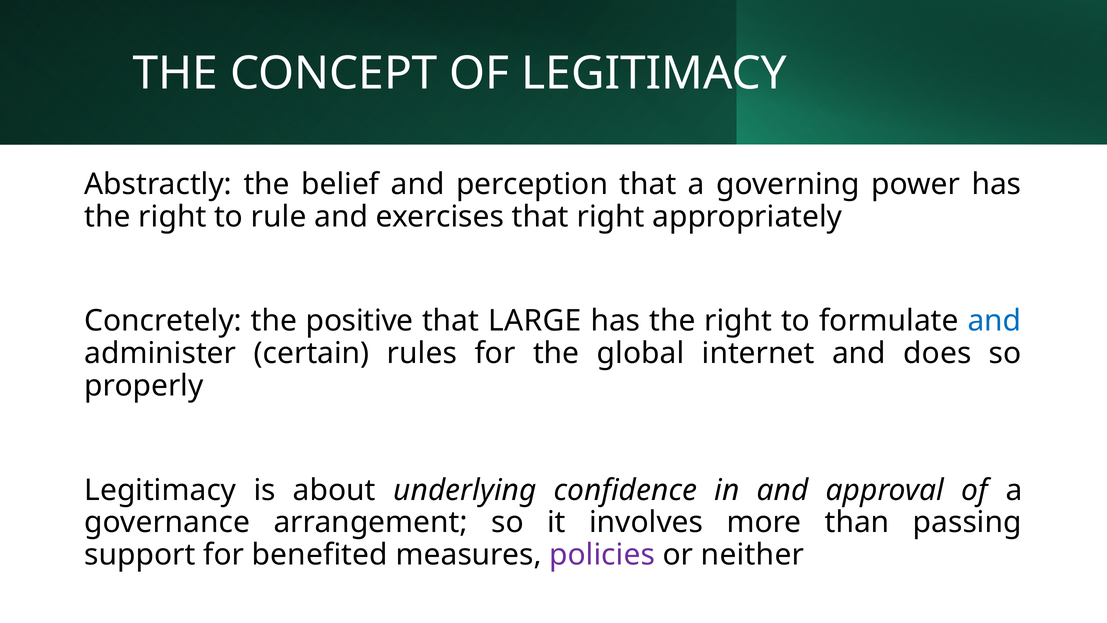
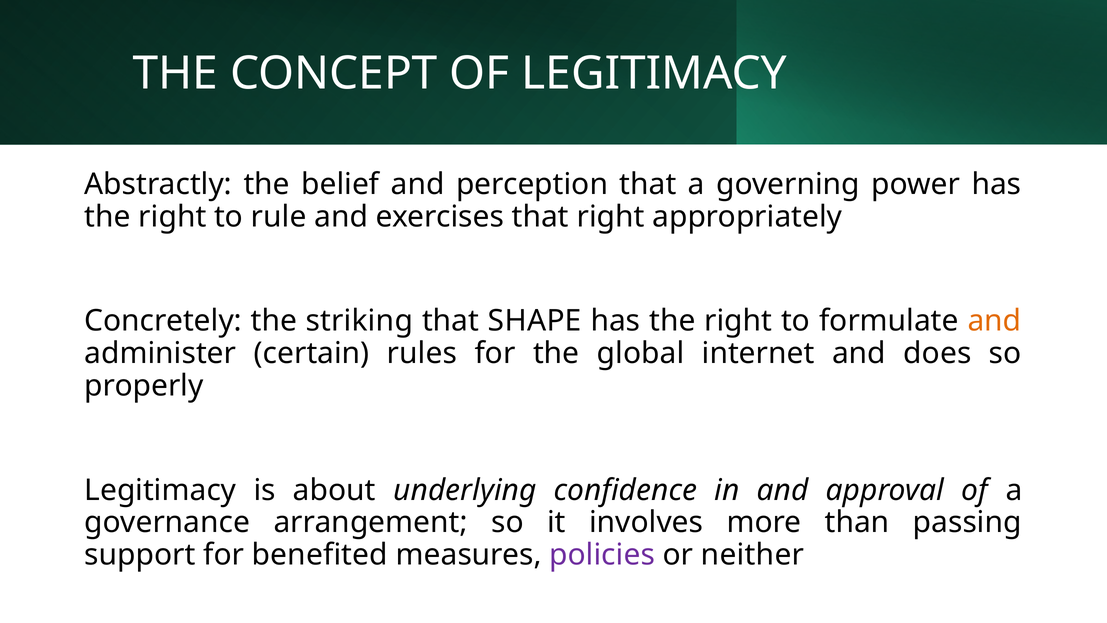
positive: positive -> striking
LARGE: LARGE -> SHAPE
and at (994, 321) colour: blue -> orange
